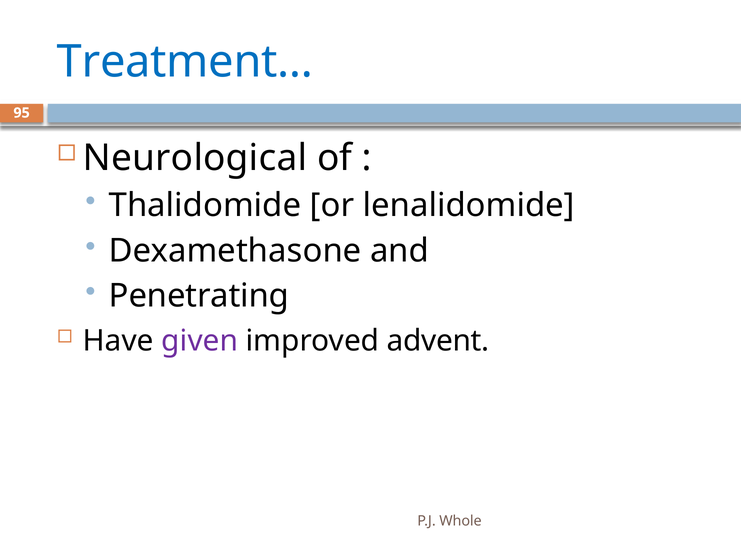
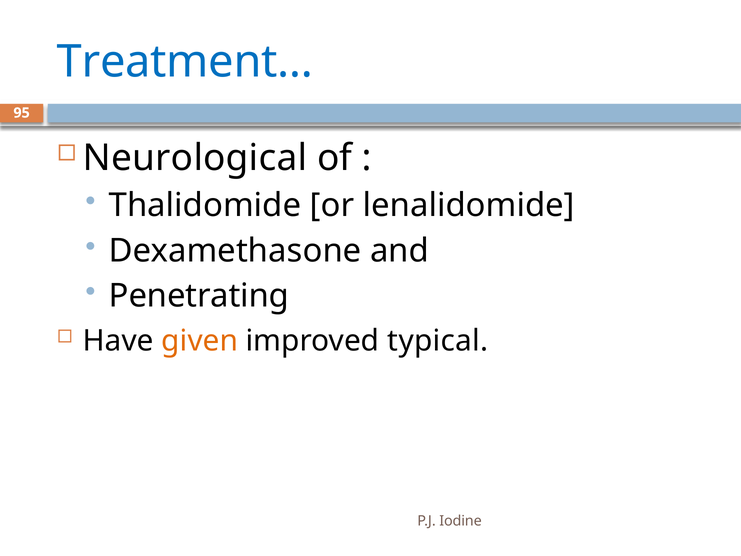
given colour: purple -> orange
advent: advent -> typical
Whole: Whole -> Iodine
